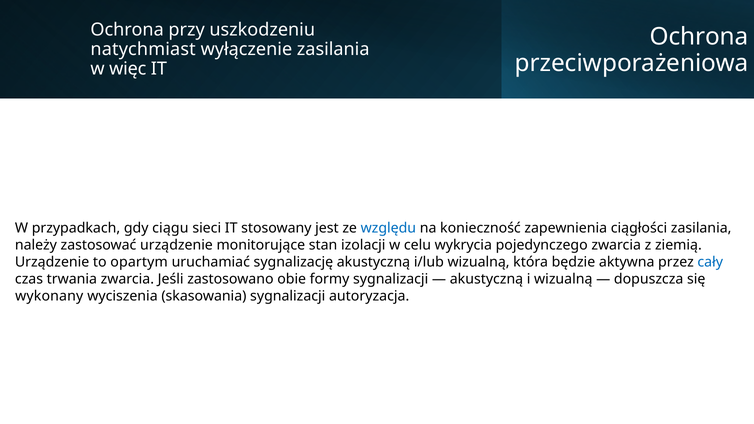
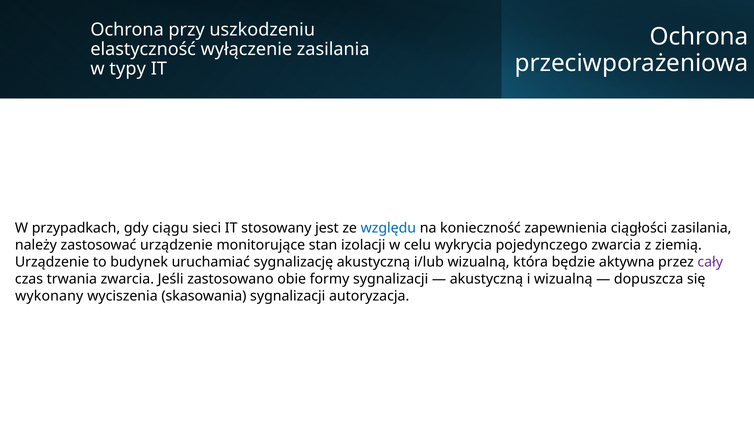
natychmiast: natychmiast -> elastyczność
więc: więc -> typy
opartym: opartym -> budynek
cały colour: blue -> purple
